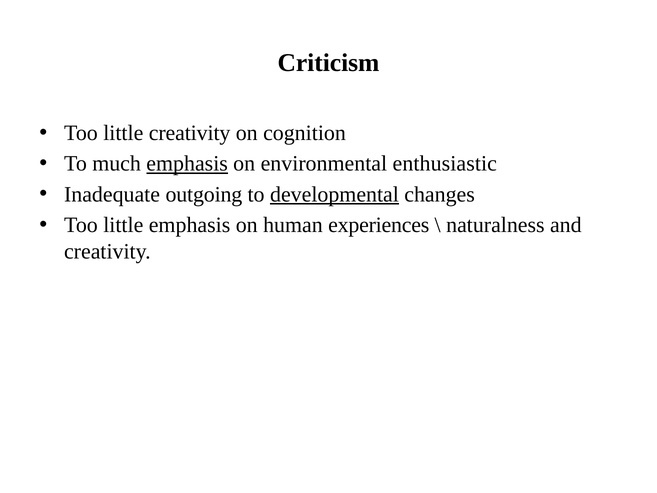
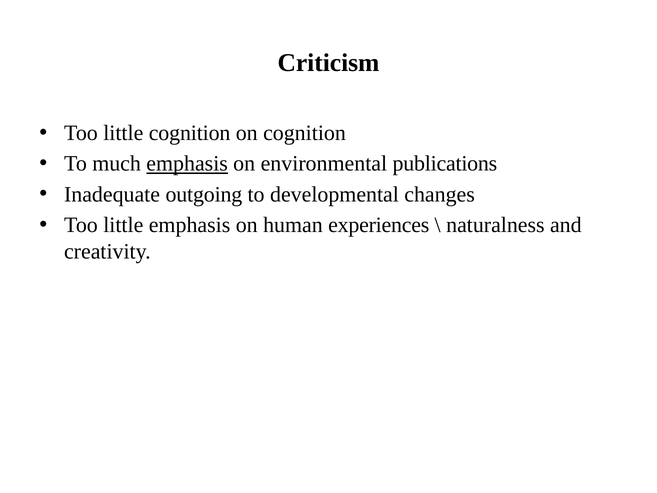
little creativity: creativity -> cognition
enthusiastic: enthusiastic -> publications
developmental underline: present -> none
